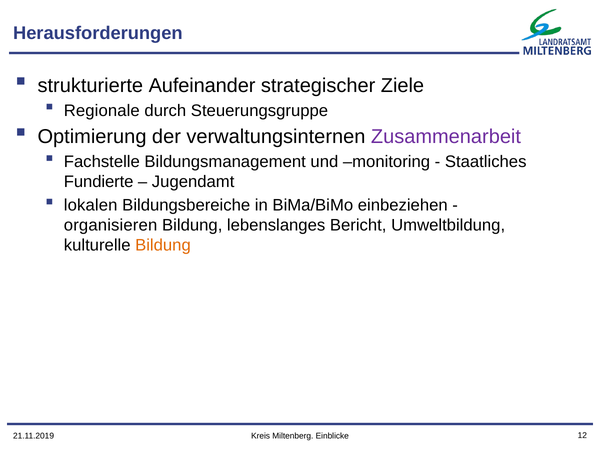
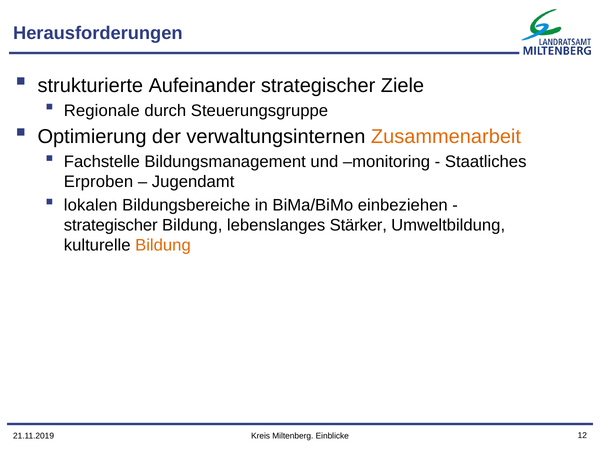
Zusammenarbeit colour: purple -> orange
Fundierte: Fundierte -> Erproben
organisieren at (111, 225): organisieren -> strategischer
Bericht: Bericht -> Stärker
